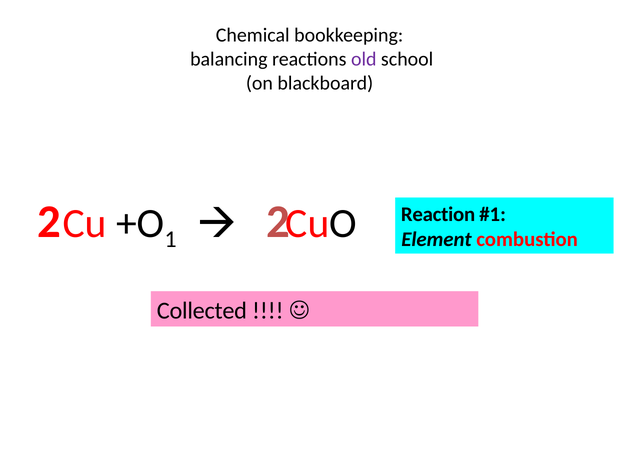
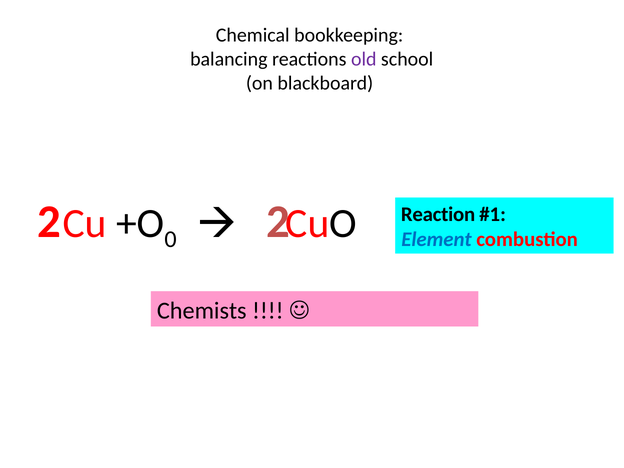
1: 1 -> 0
Element colour: black -> blue
Collected: Collected -> Chemists
